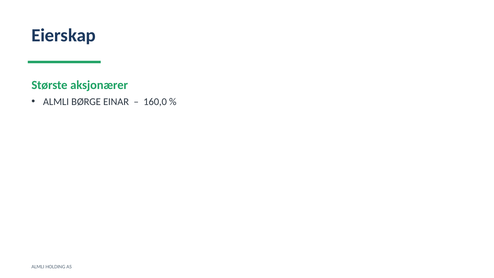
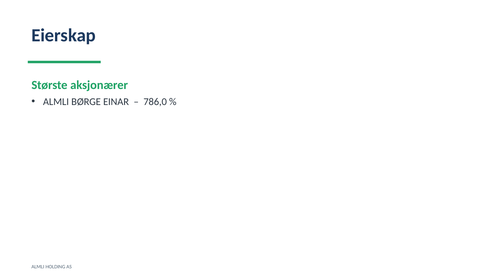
160,0: 160,0 -> 786,0
